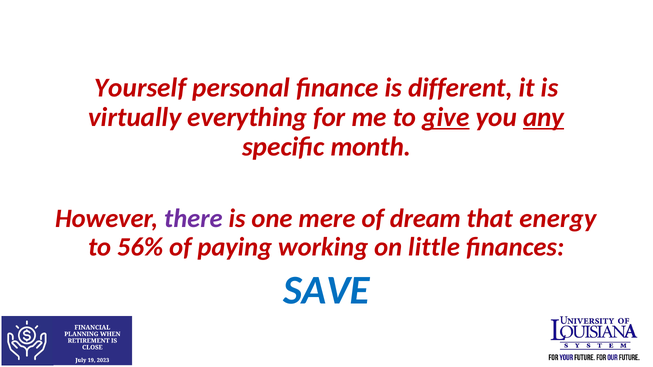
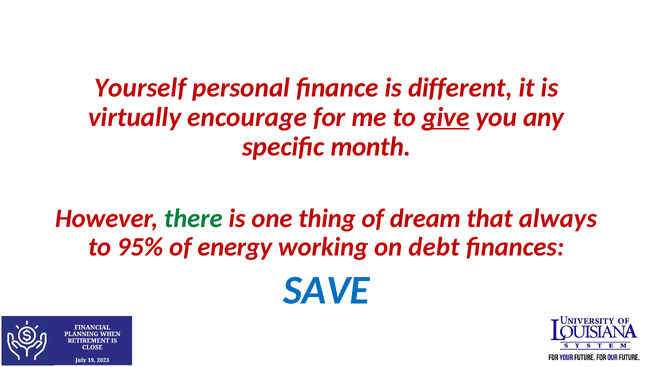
everything: everything -> encourage
any underline: present -> none
there colour: purple -> green
mere: mere -> thing
energy: energy -> always
56%: 56% -> 95%
paying: paying -> energy
little: little -> debt
